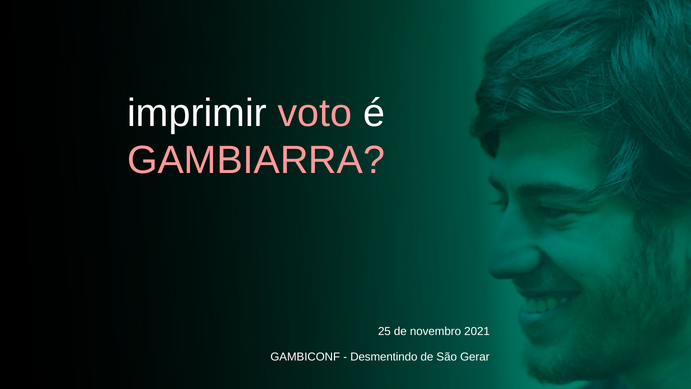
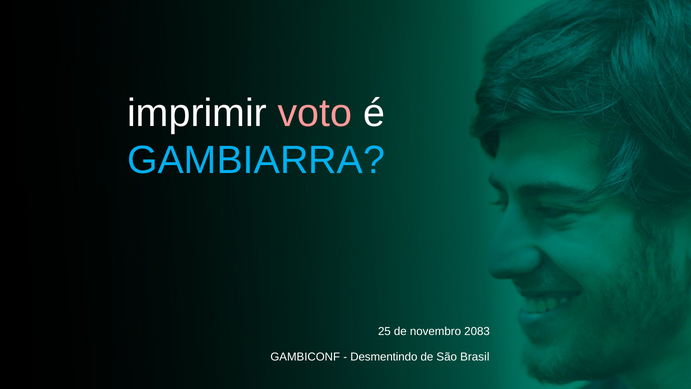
GAMBIARRA colour: pink -> light blue
2021: 2021 -> 2083
Gerar: Gerar -> Brasil
